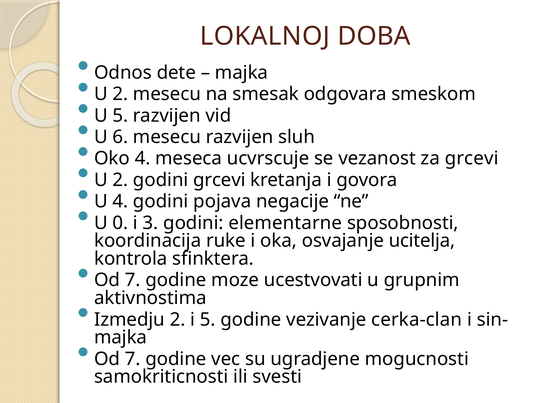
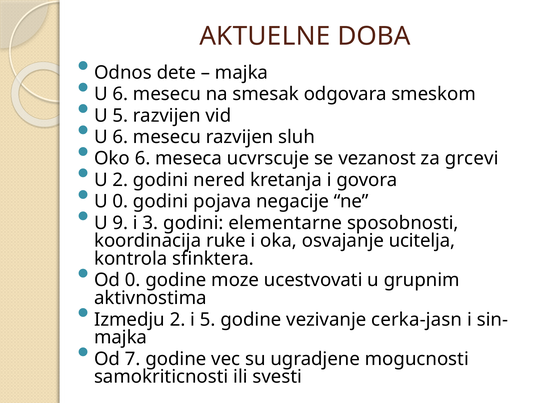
LOKALNOJ: LOKALNOJ -> AKTUELNE
2 at (120, 94): 2 -> 6
Oko 4: 4 -> 6
godini grcevi: grcevi -> nered
U 4: 4 -> 0
0: 0 -> 9
7 at (133, 281): 7 -> 0
cerka-clan: cerka-clan -> cerka-jasn
